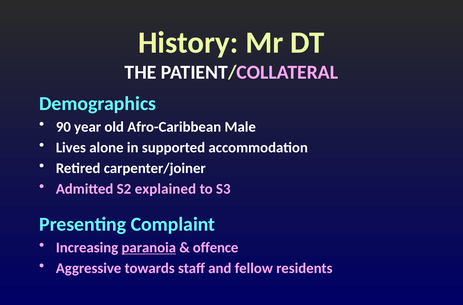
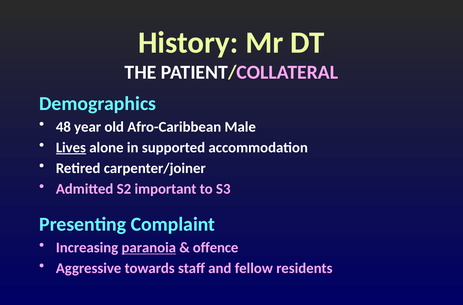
90: 90 -> 48
Lives underline: none -> present
explained: explained -> important
